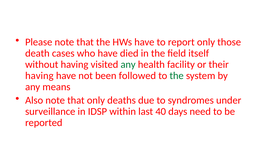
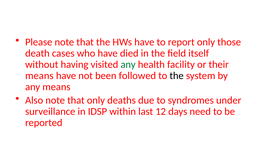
having at (39, 76): having -> means
the at (177, 76) colour: green -> black
40: 40 -> 12
